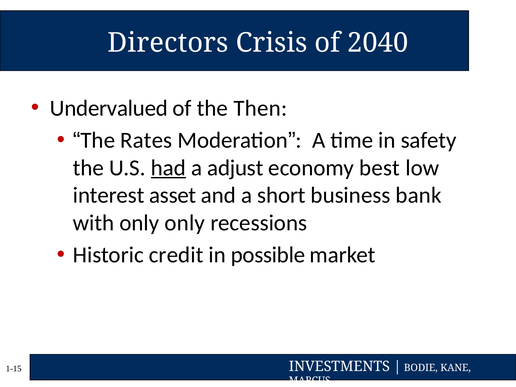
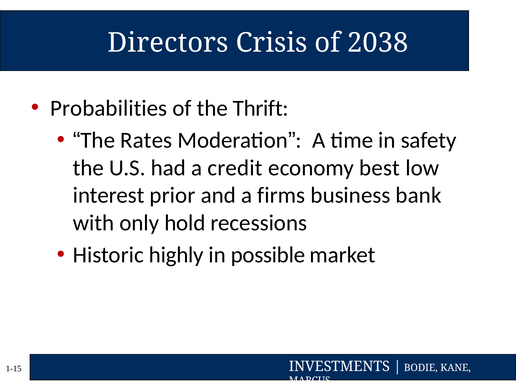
2040: 2040 -> 2038
Undervalued: Undervalued -> Probabilities
Then: Then -> Thrift
had underline: present -> none
adjust: adjust -> credit
asset: asset -> prior
short: short -> firms
only only: only -> hold
credit: credit -> highly
